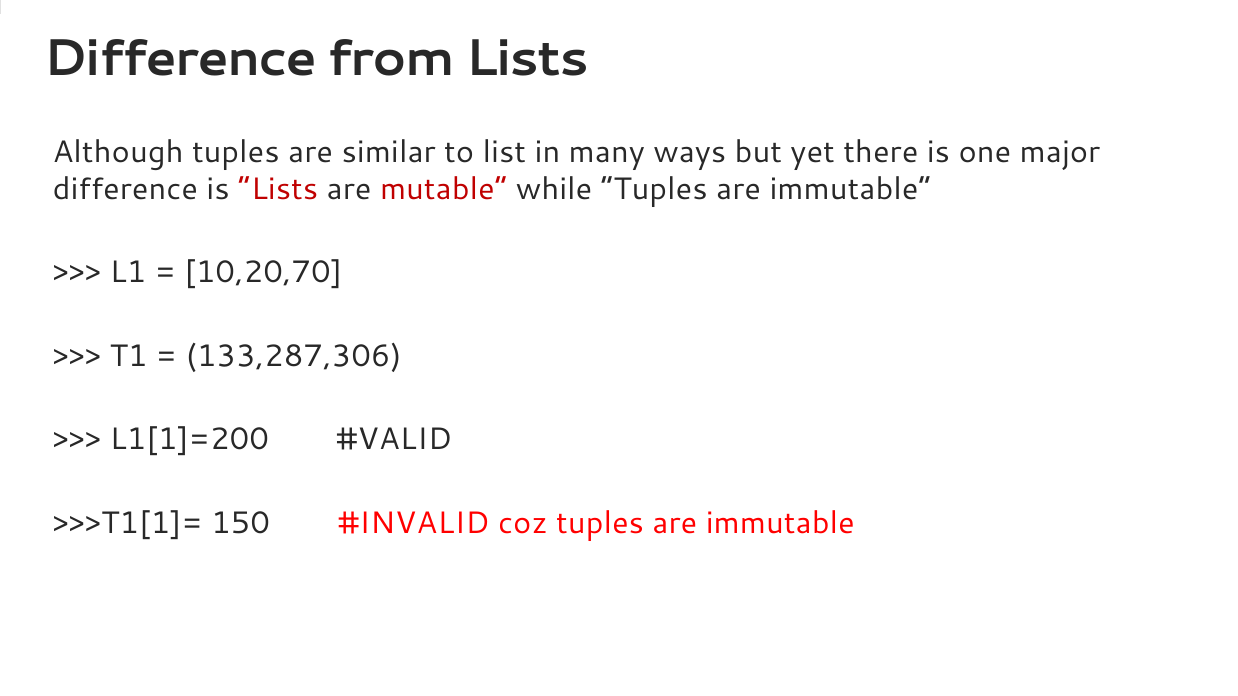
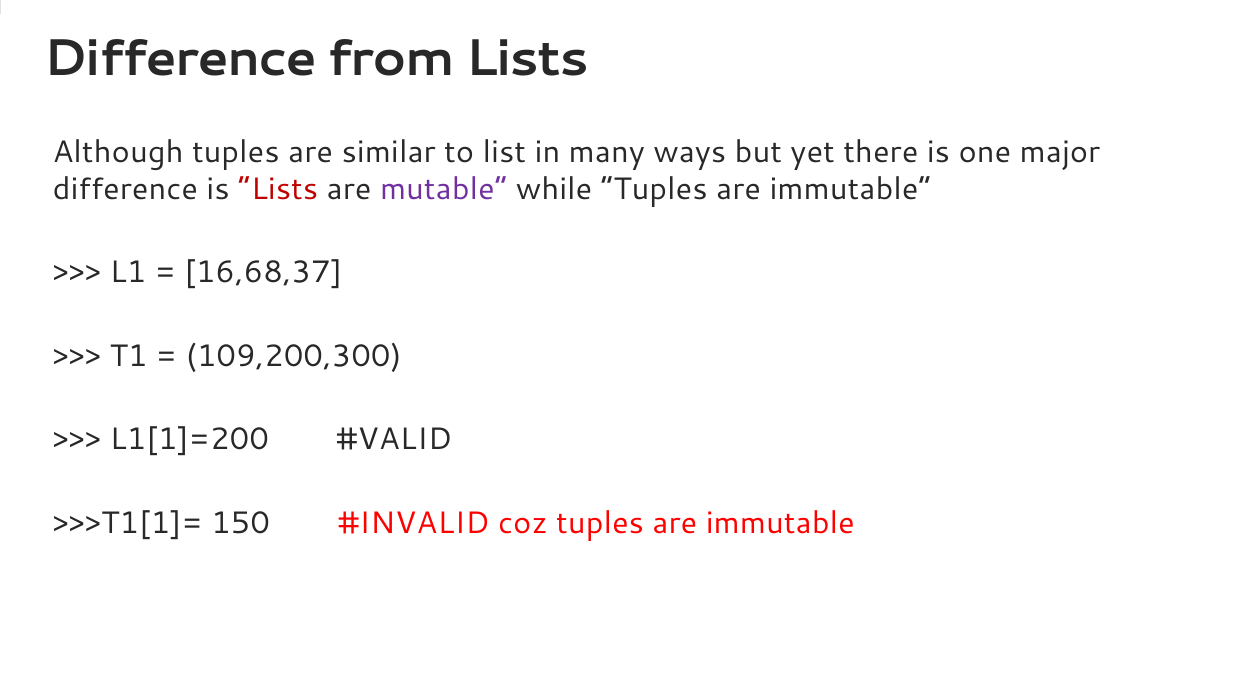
mutable colour: red -> purple
10,20,70: 10,20,70 -> 16,68,37
133,287,306: 133,287,306 -> 109,200,300
